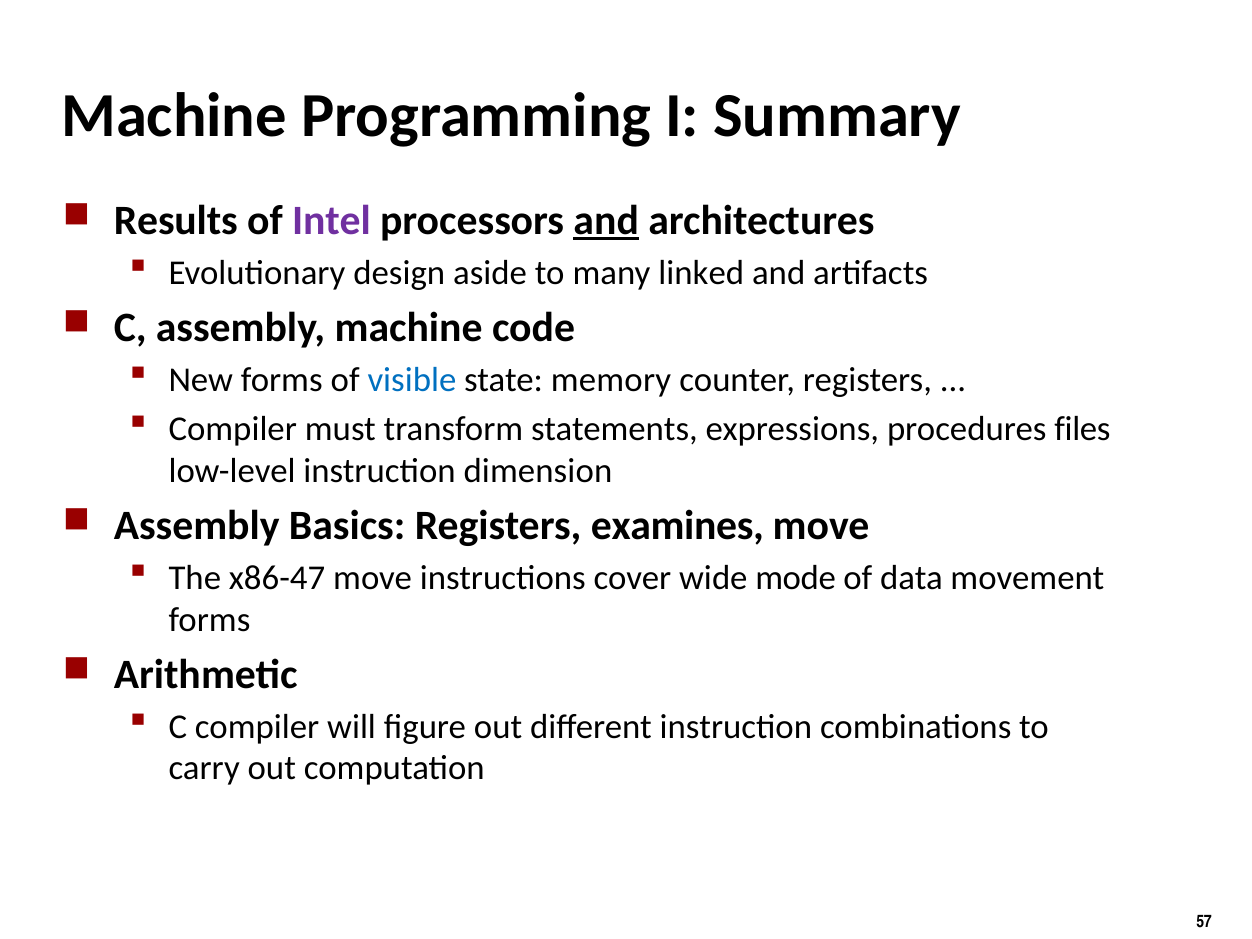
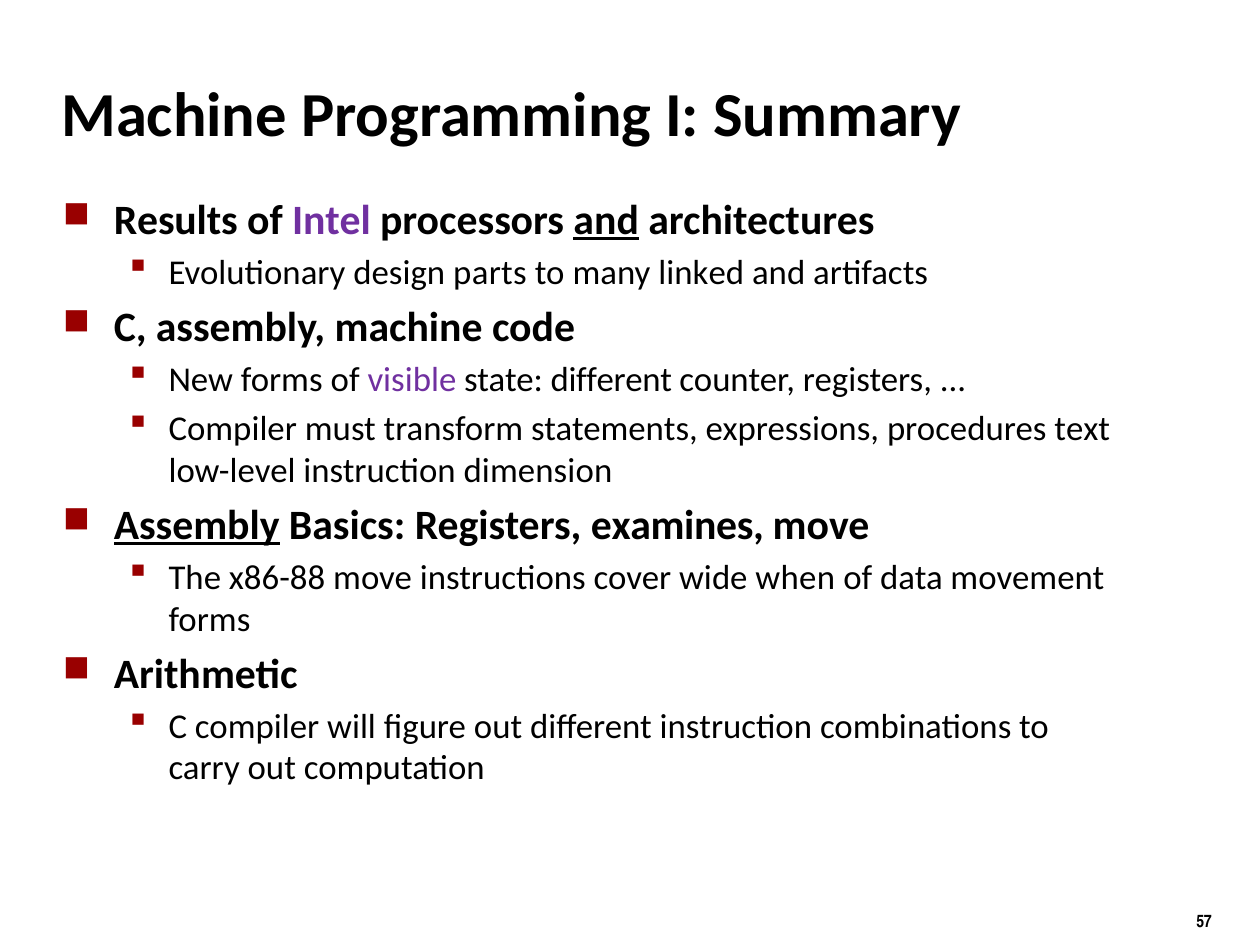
aside: aside -> parts
visible colour: blue -> purple
state memory: memory -> different
files: files -> text
Assembly at (197, 525) underline: none -> present
x86-47: x86-47 -> x86-88
mode: mode -> when
